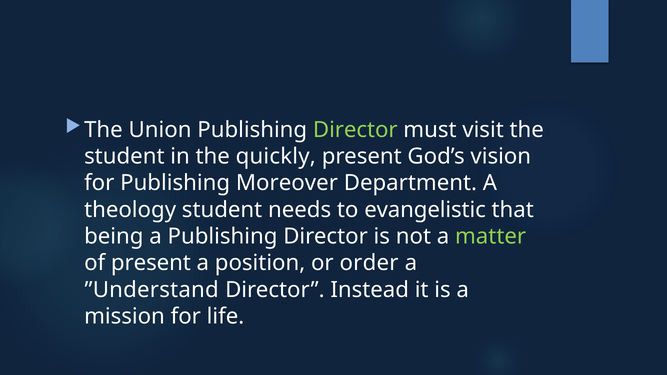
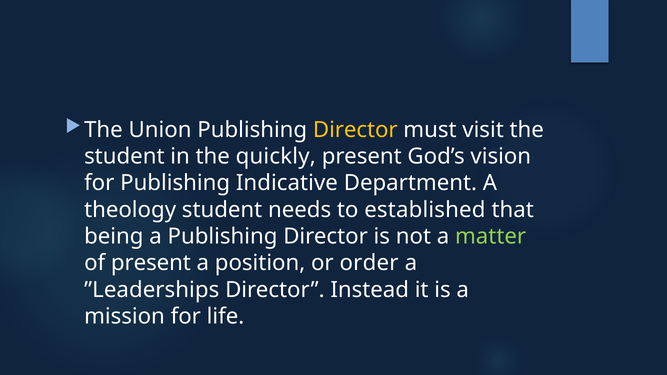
Director at (355, 130) colour: light green -> yellow
Moreover: Moreover -> Indicative
evangelistic: evangelistic -> established
”Understand: ”Understand -> ”Leaderships
